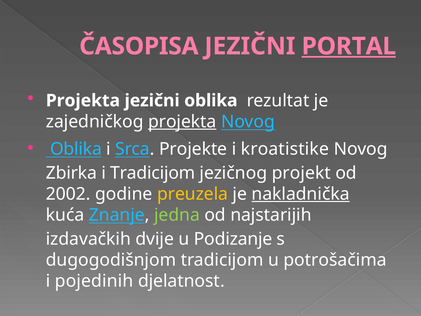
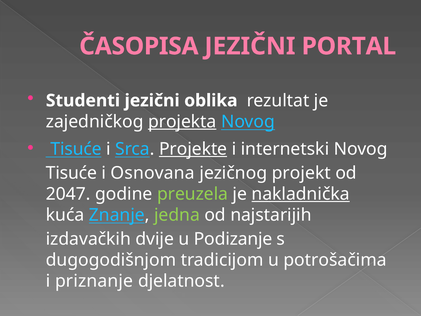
PORTAL underline: present -> none
Projekta at (83, 101): Projekta -> Studenti
Oblika at (76, 149): Oblika -> Tisuće
Projekte underline: none -> present
kroatistike: kroatistike -> internetski
Zbirka at (71, 173): Zbirka -> Tisuće
i Tradicijom: Tradicijom -> Osnovana
2002: 2002 -> 2047
preuzela colour: yellow -> light green
pojedinih: pojedinih -> priznanje
